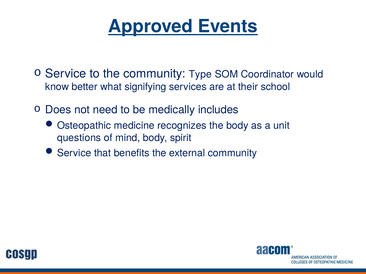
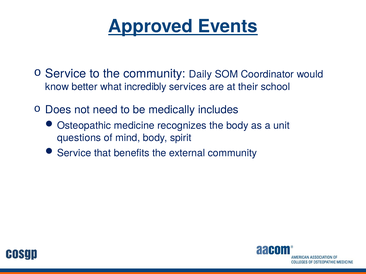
Type: Type -> Daily
signifying: signifying -> incredibly
